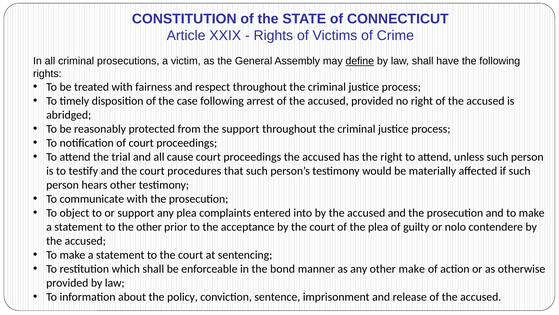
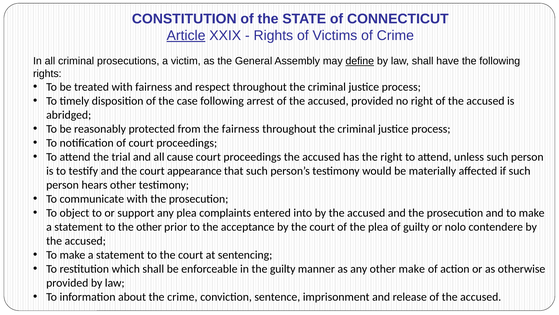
Article underline: none -> present
the support: support -> fairness
procedures: procedures -> appearance
the bond: bond -> guilty
the policy: policy -> crime
